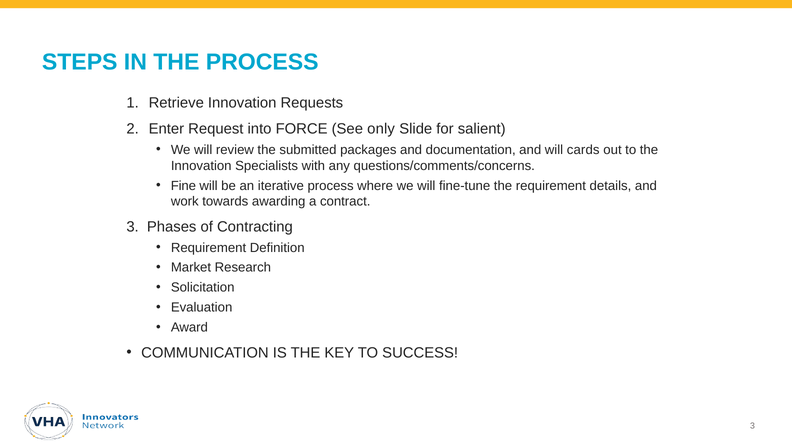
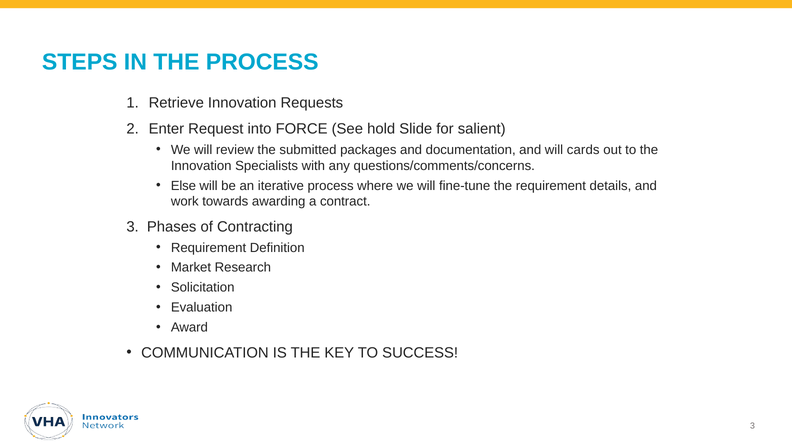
only: only -> hold
Fine: Fine -> Else
